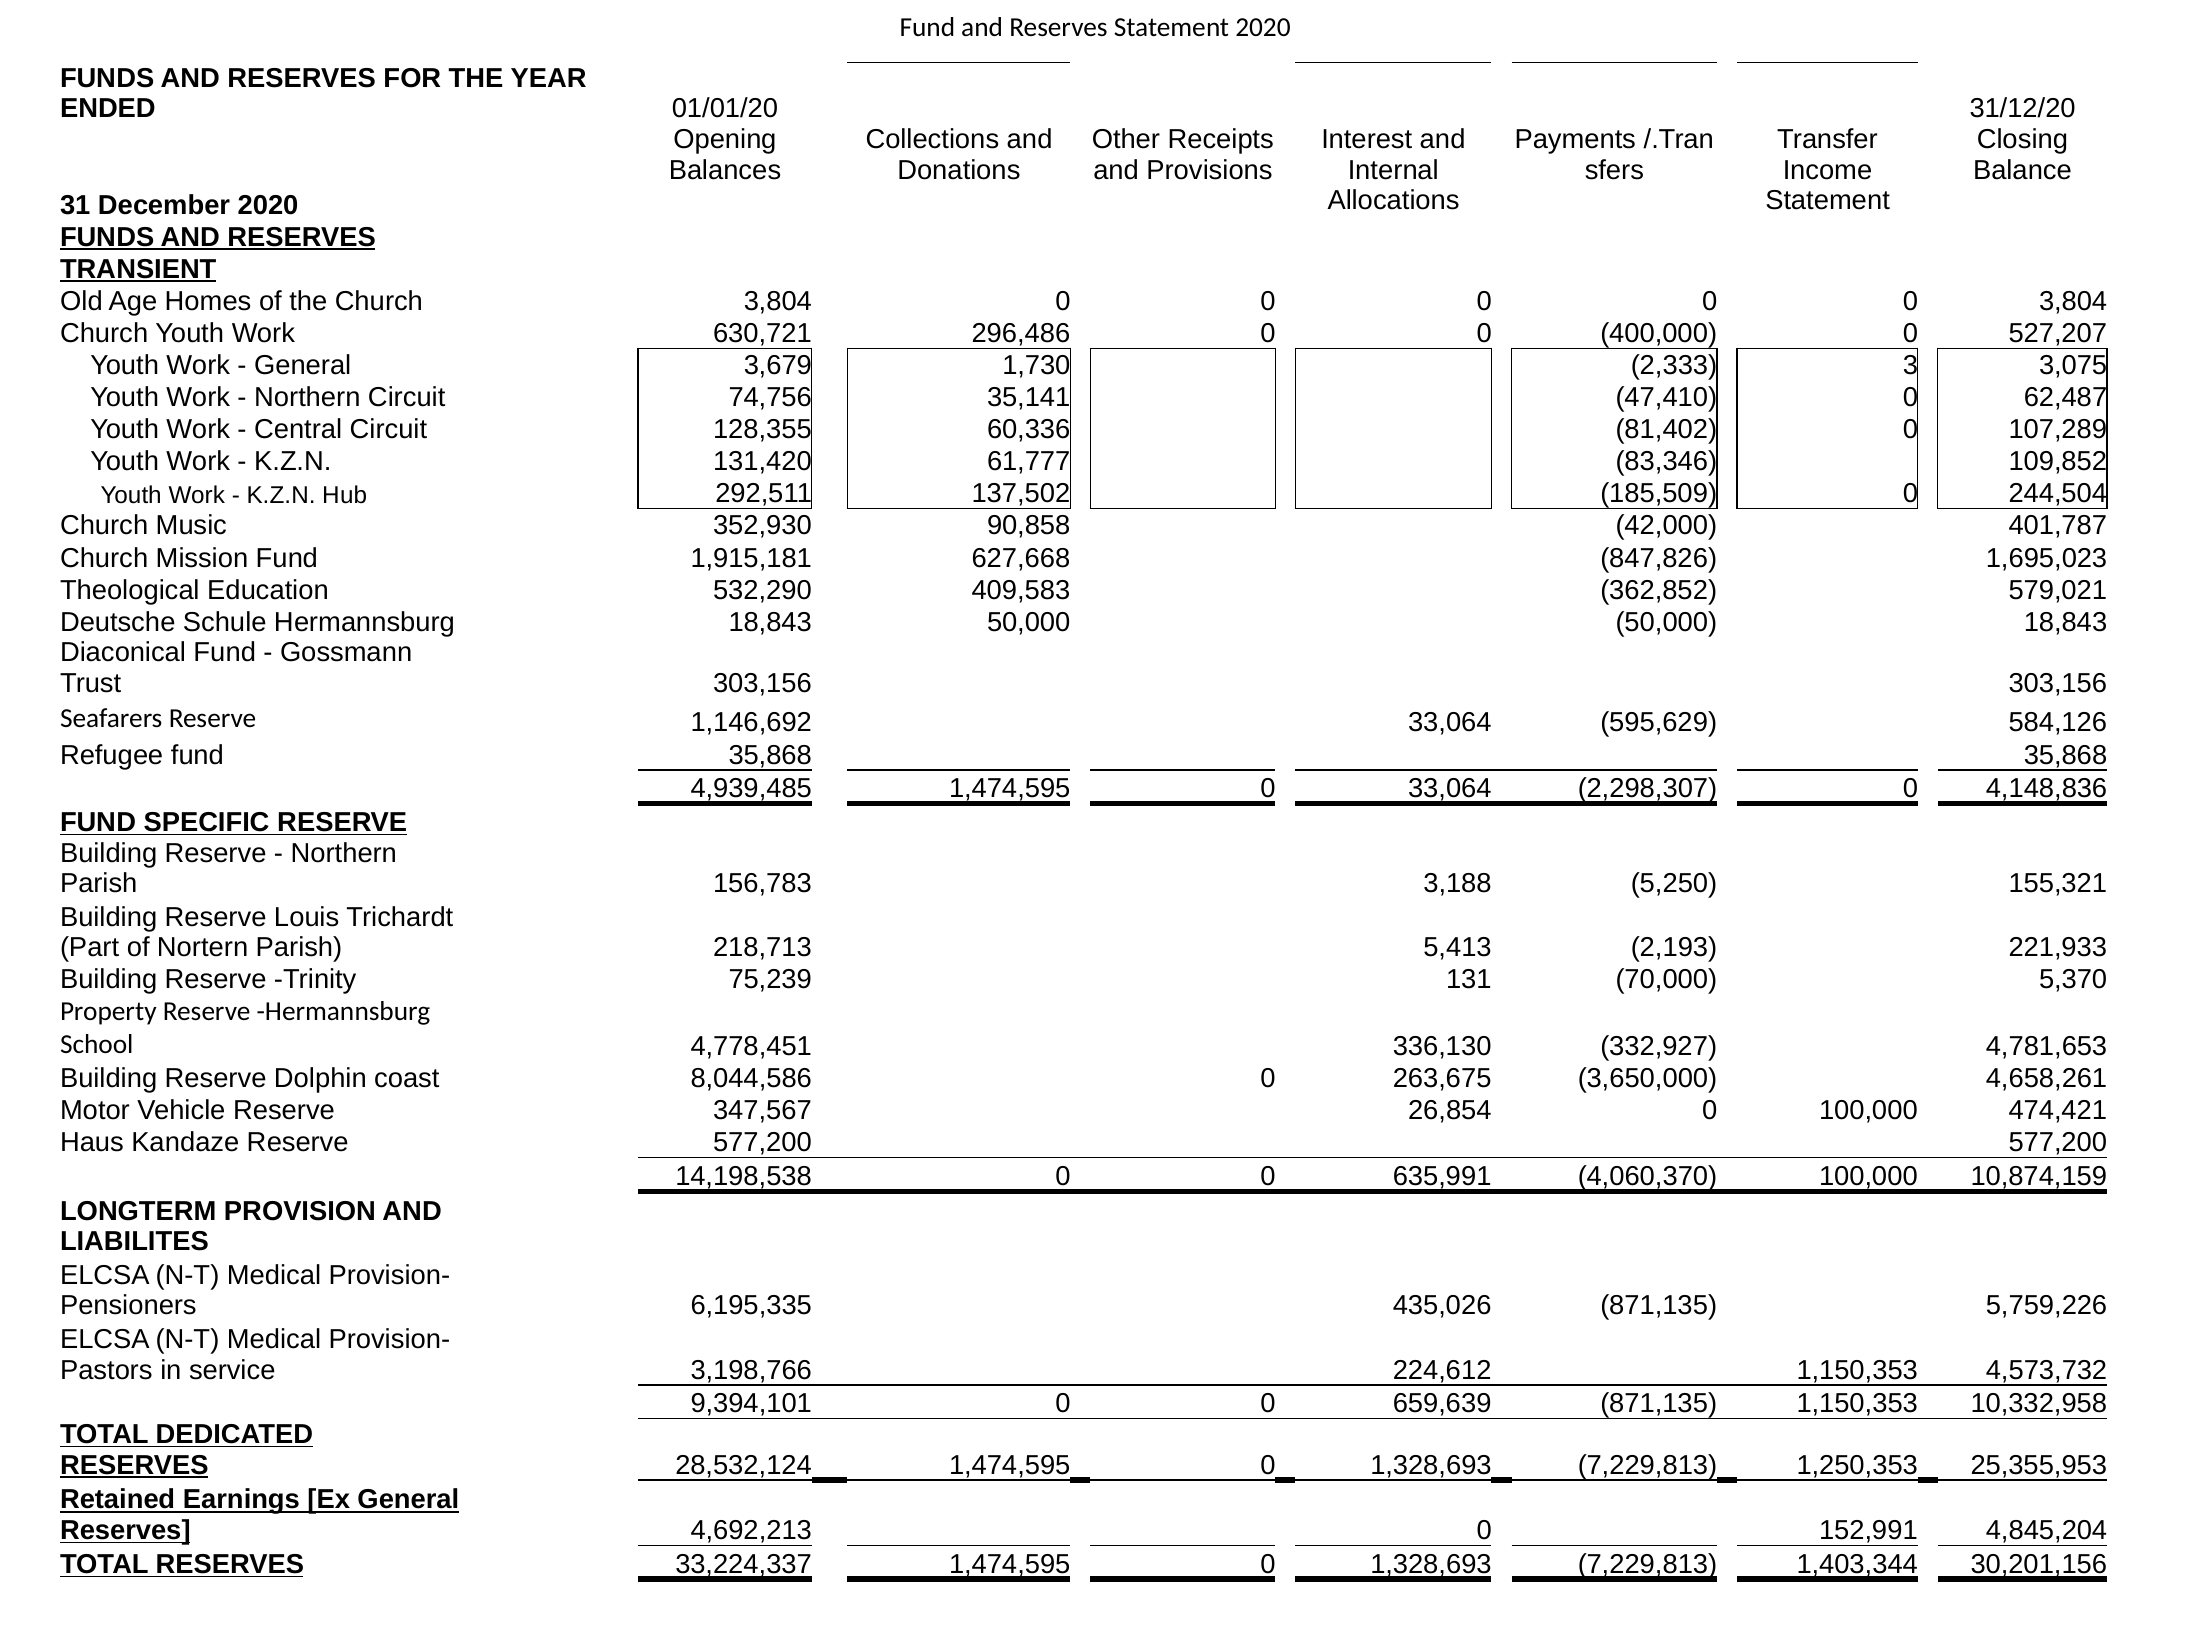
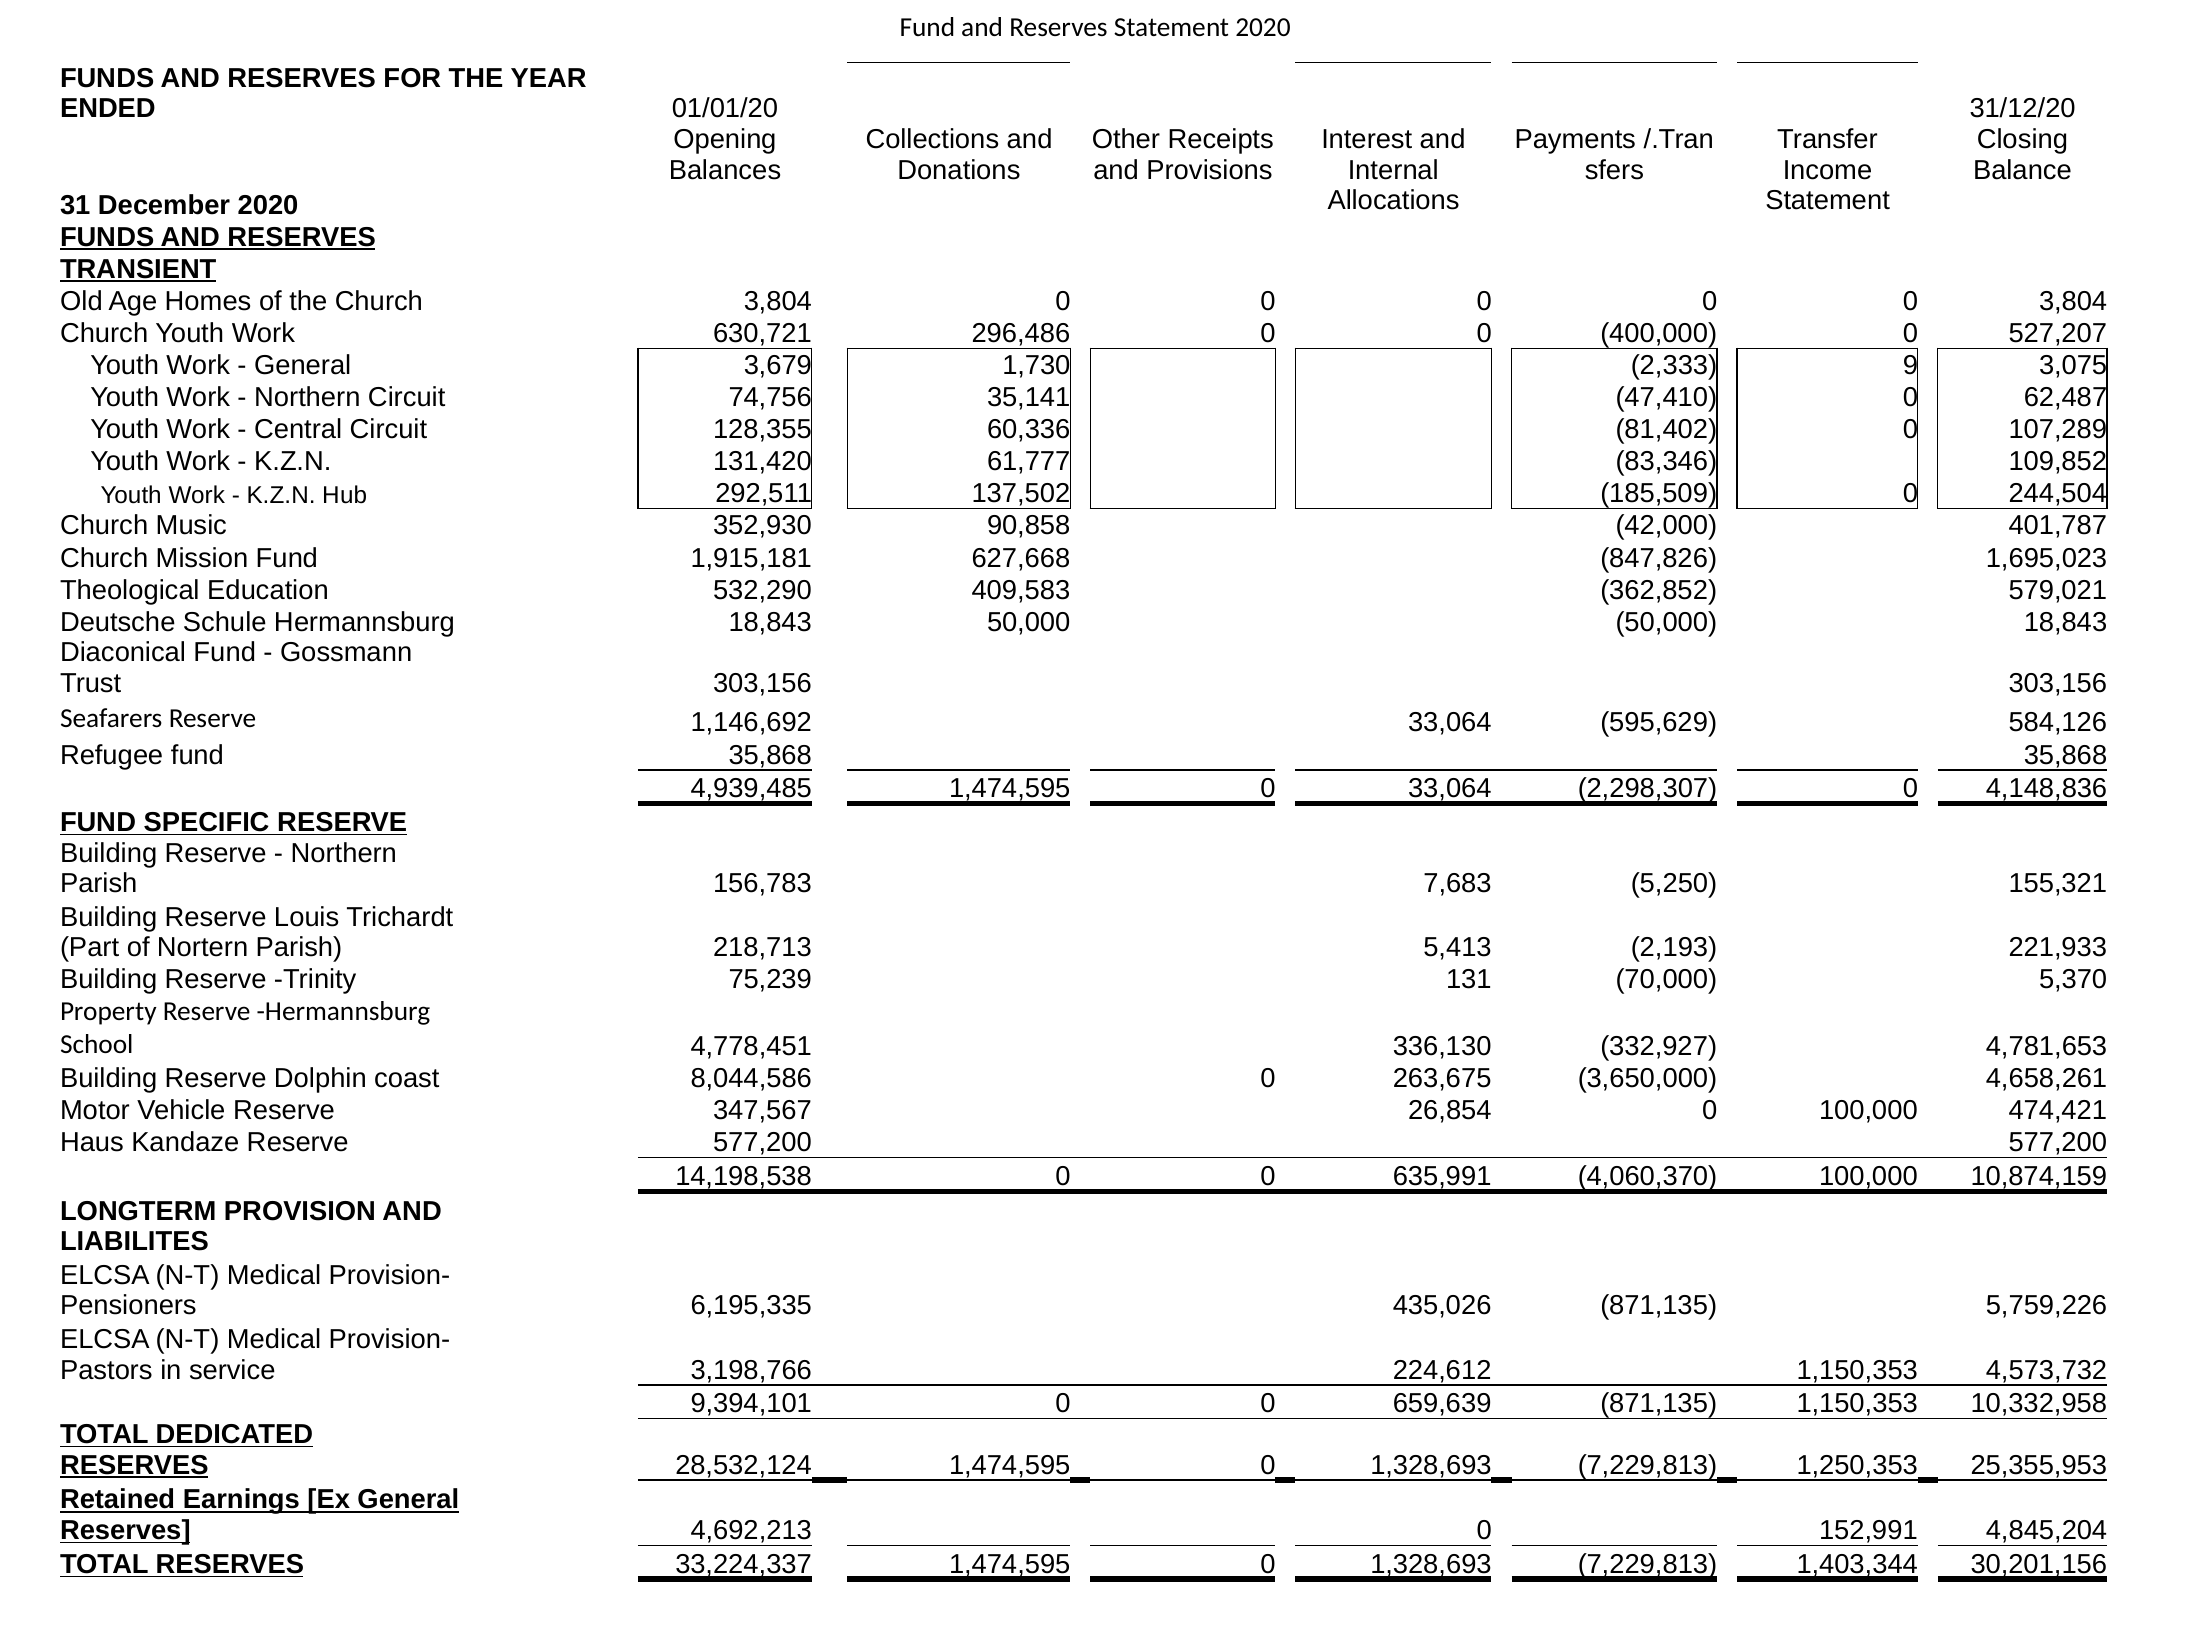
3: 3 -> 9
3,188: 3,188 -> 7,683
